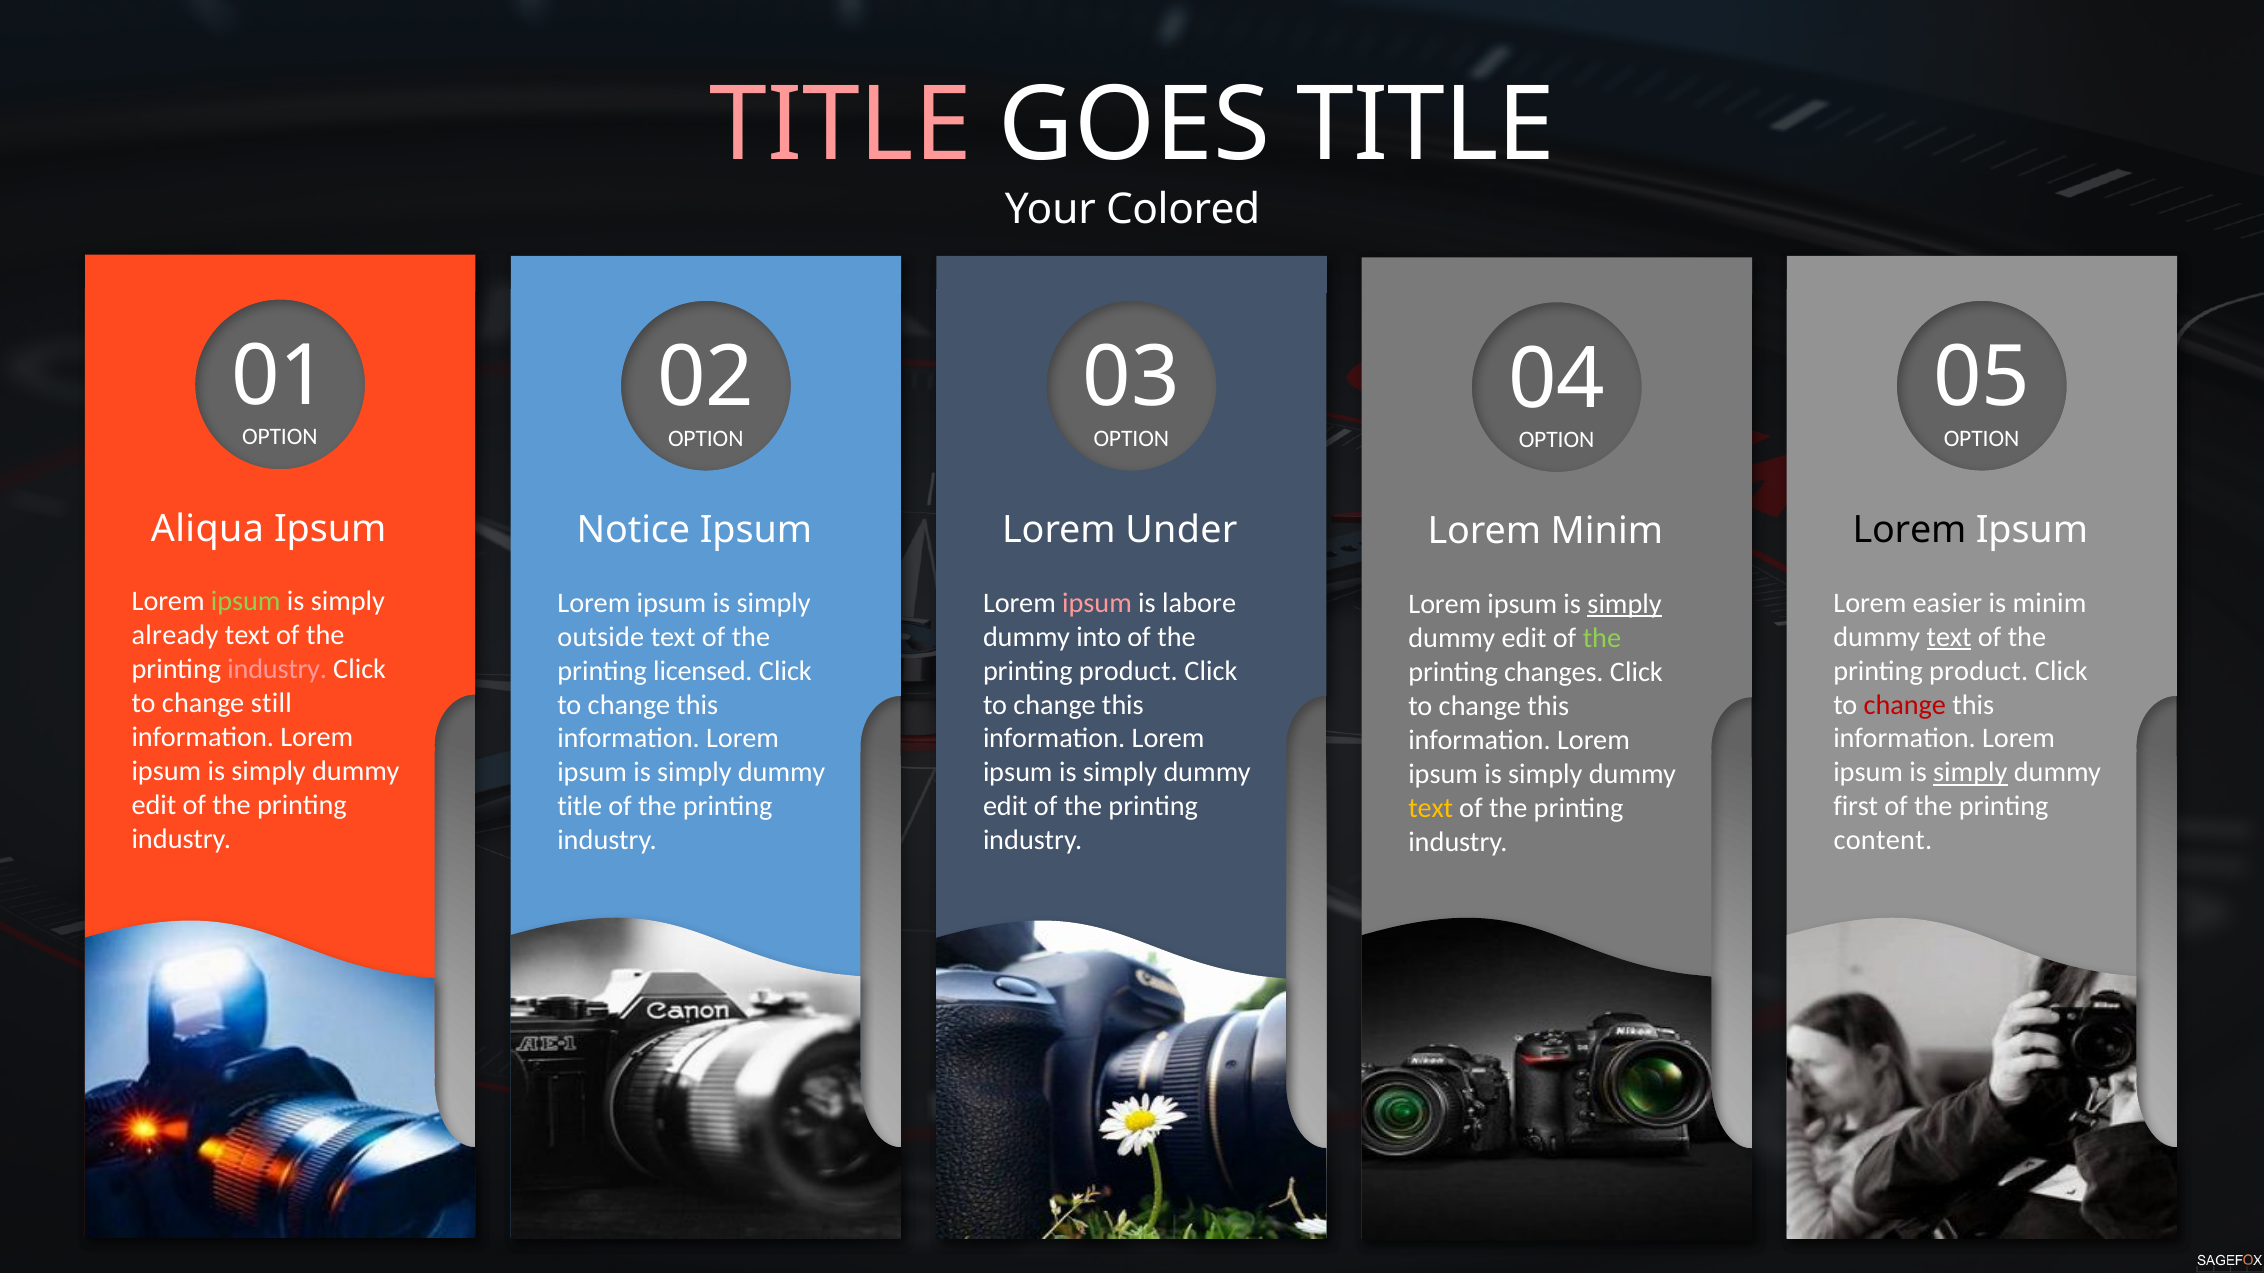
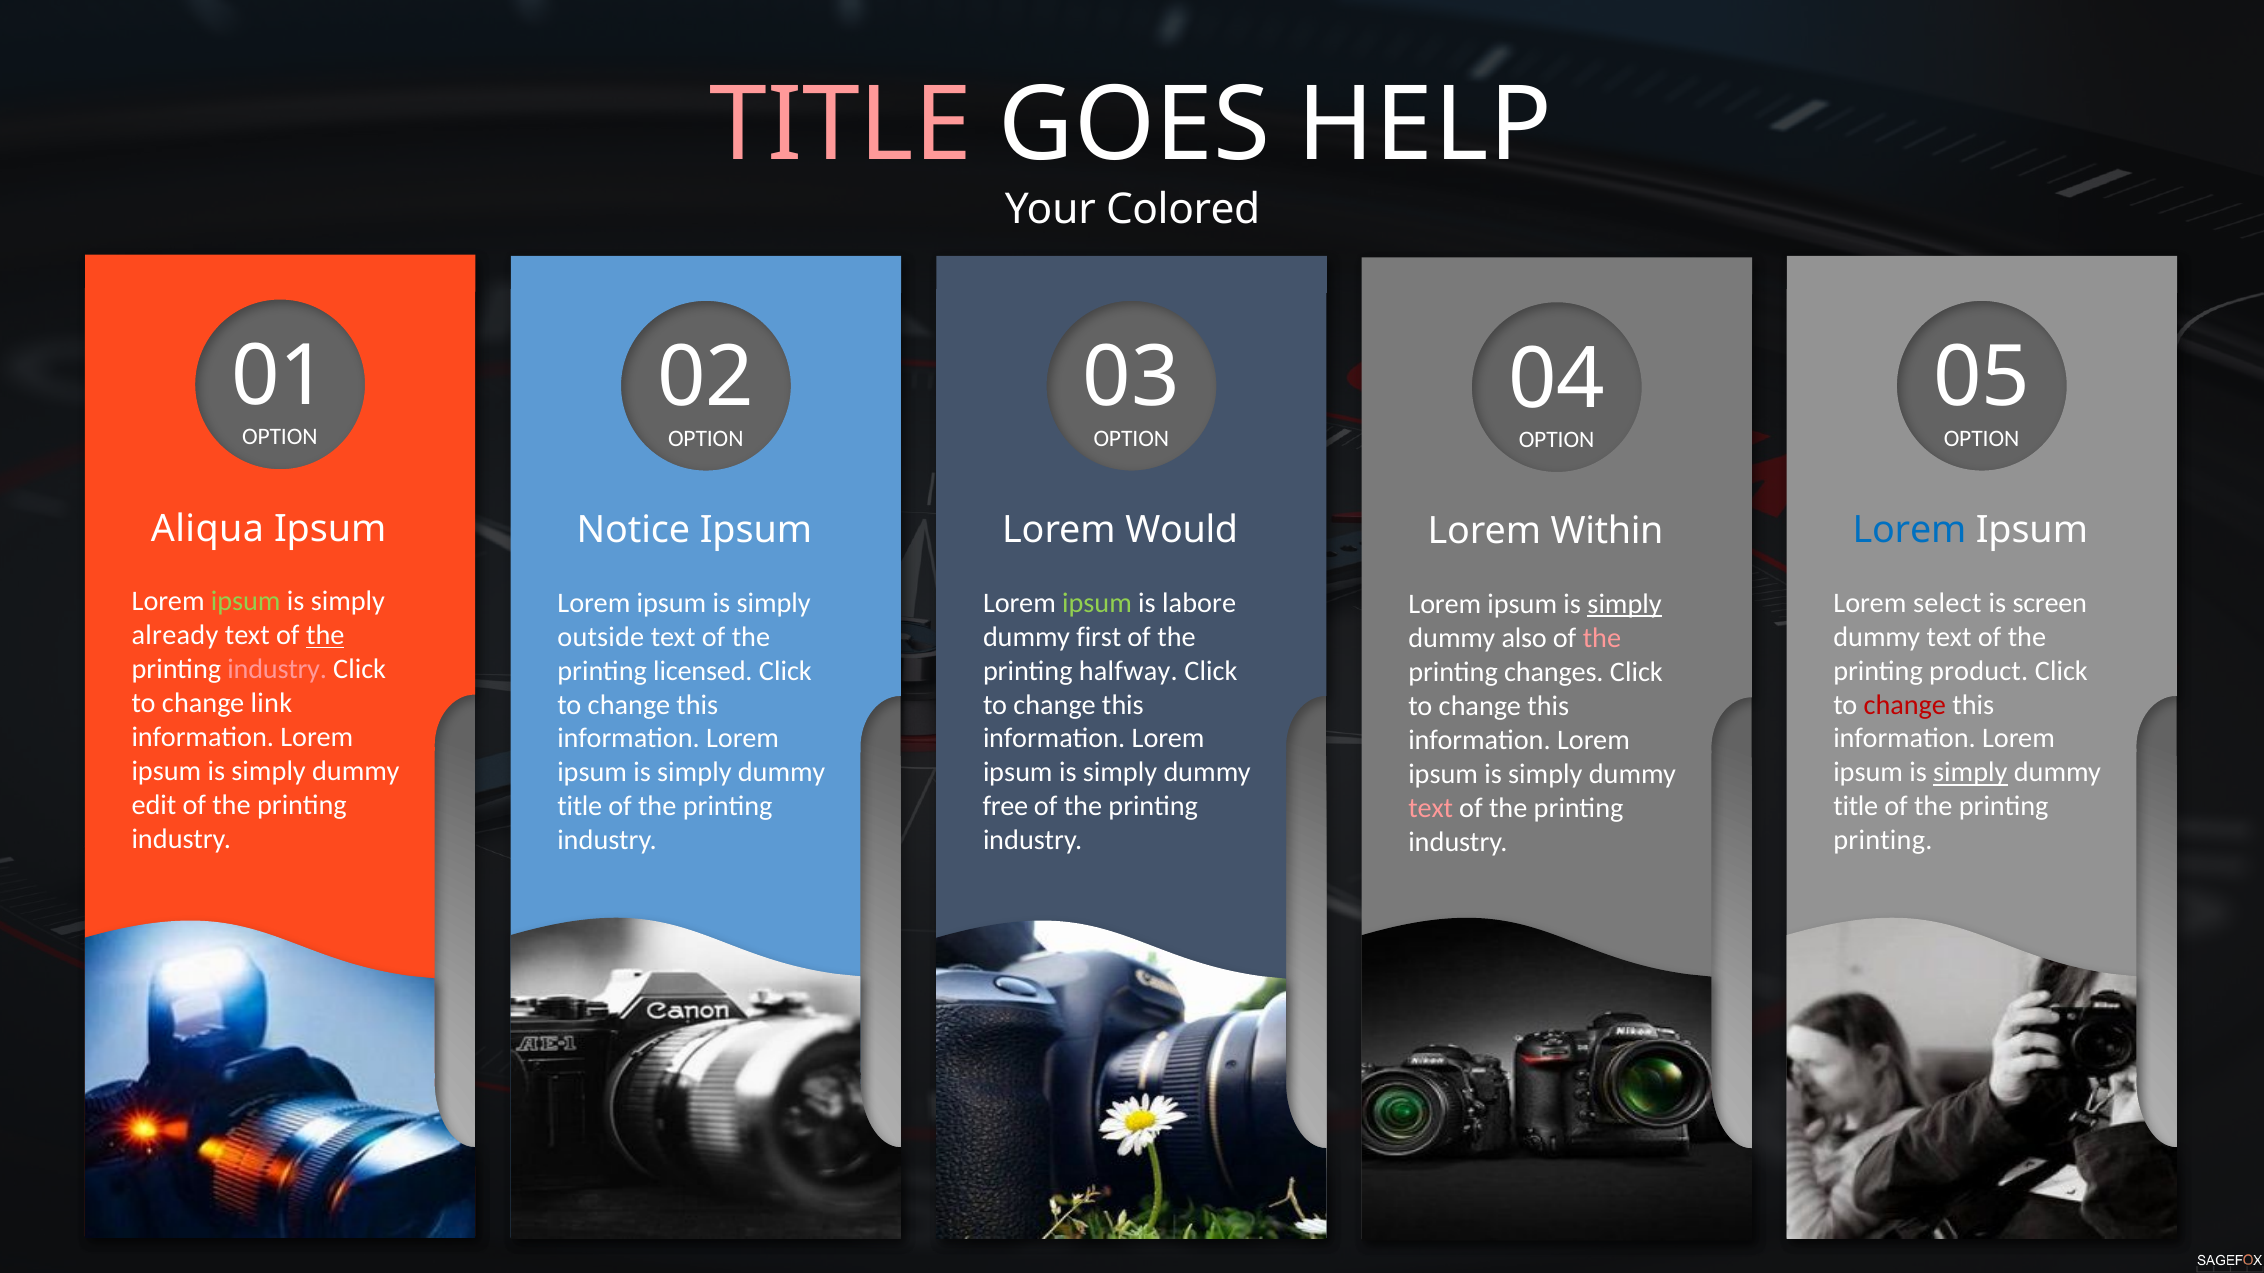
GOES TITLE: TITLE -> HELP
Under: Under -> Would
Lorem at (1909, 530) colour: black -> blue
Lorem Minim: Minim -> Within
ipsum at (1097, 603) colour: pink -> light green
easier: easier -> select
is minim: minim -> screen
the at (325, 636) underline: none -> present
into: into -> first
text at (1949, 637) underline: present -> none
edit at (1524, 638): edit -> also
the at (1602, 638) colour: light green -> pink
product at (1128, 671): product -> halfway
still: still -> link
edit at (1005, 807): edit -> free
first at (1856, 807): first -> title
text at (1431, 808) colour: yellow -> pink
content at (1883, 841): content -> printing
